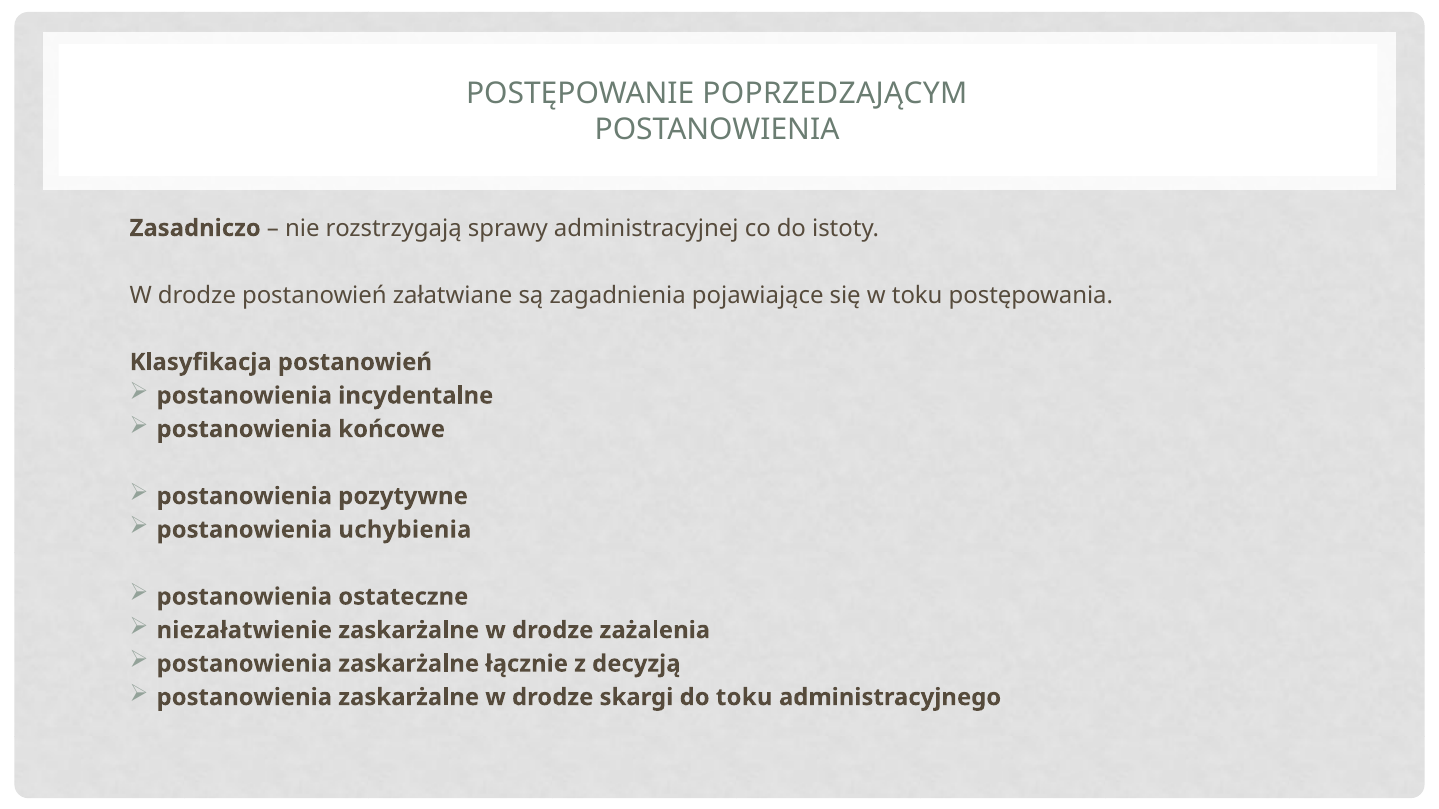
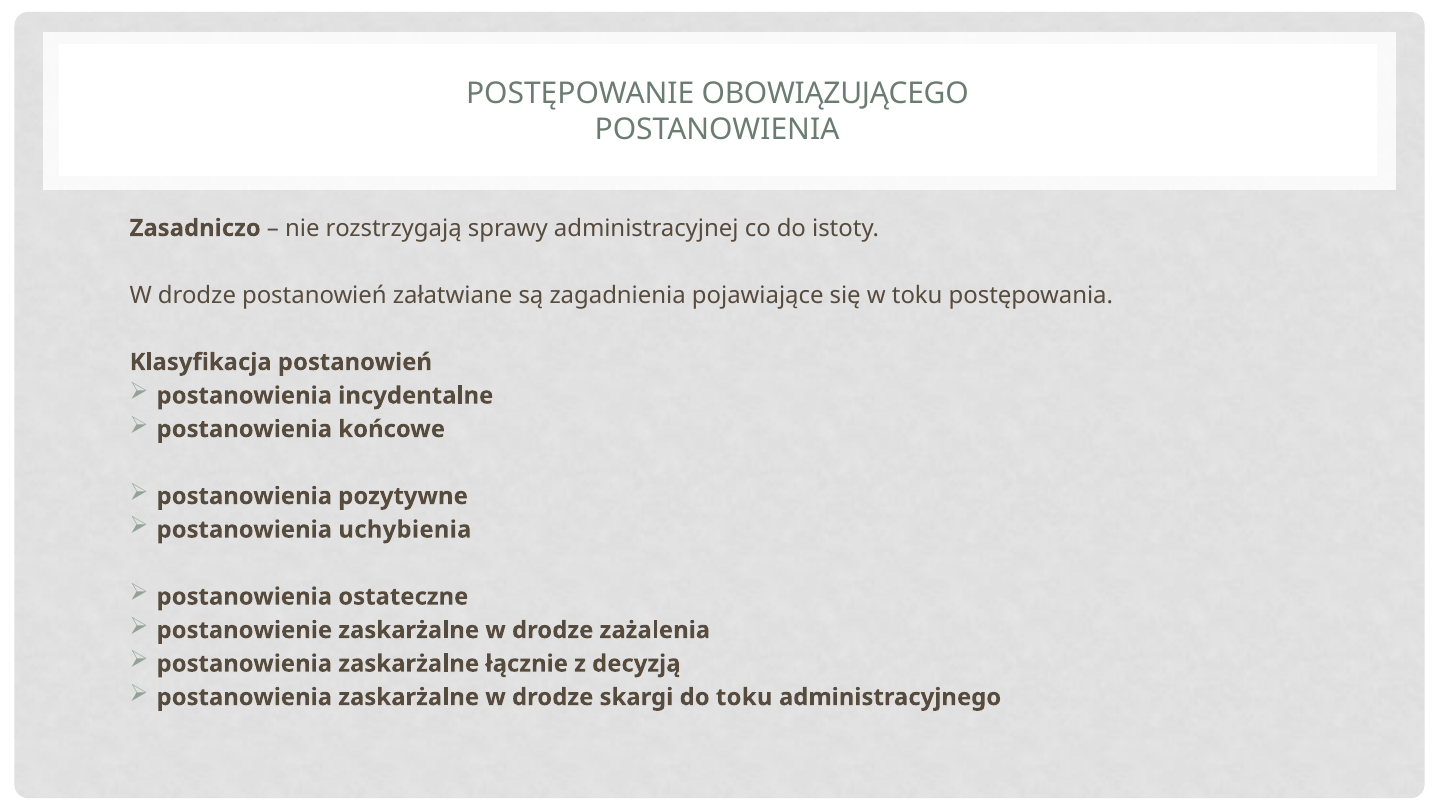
POPRZEDZAJĄCYM: POPRZEDZAJĄCYM -> OBOWIĄZUJĄCEGO
niezałatwienie: niezałatwienie -> postanowienie
